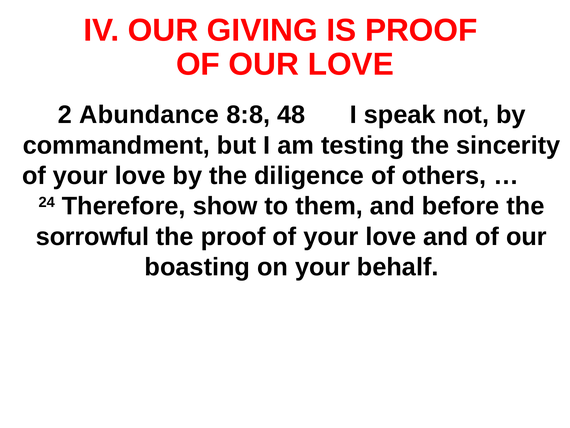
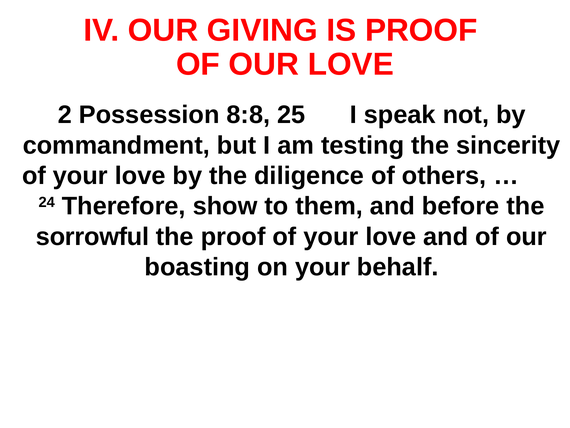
Abundance: Abundance -> Possession
48: 48 -> 25
